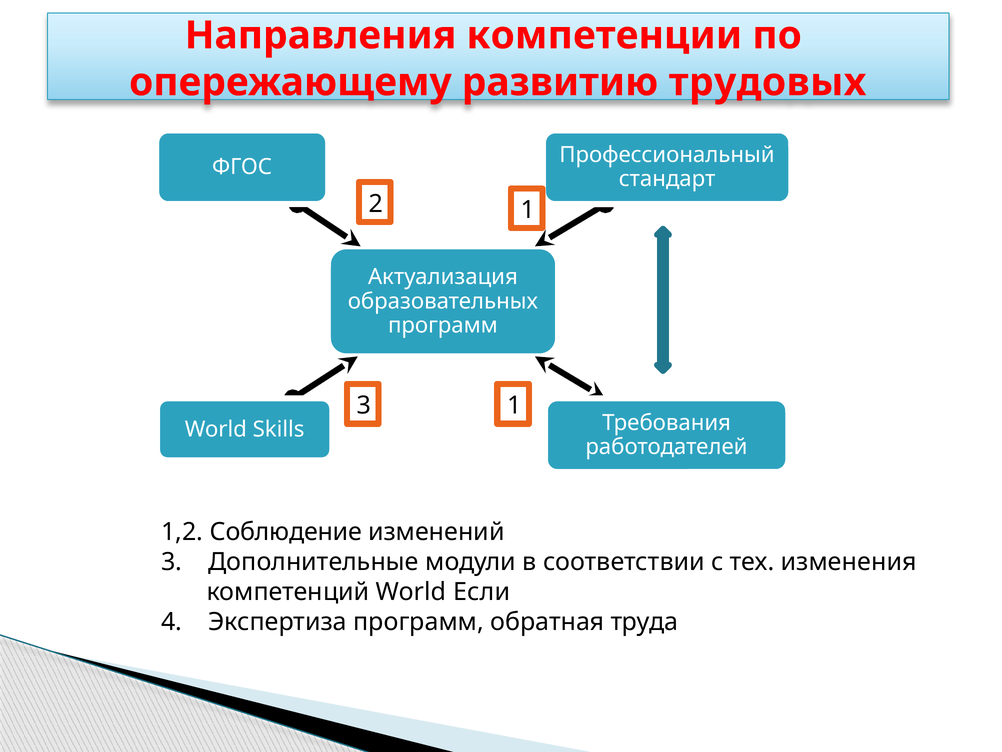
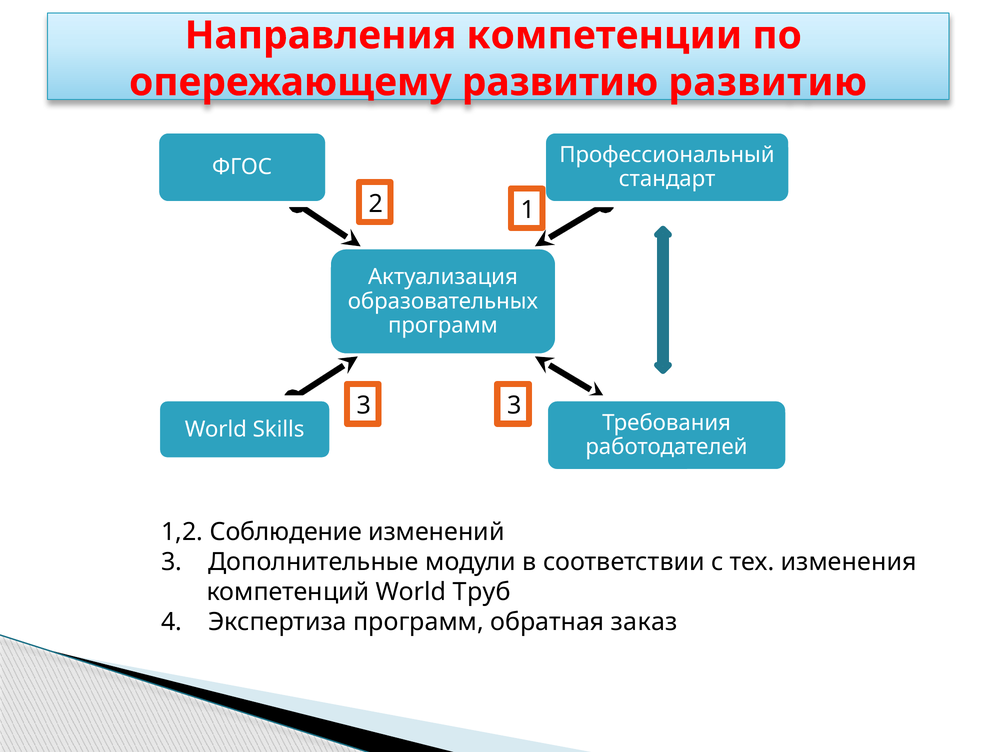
развитию трудовых: трудовых -> развитию
3 1: 1 -> 3
Если: Если -> Труб
труда: труда -> заказ
